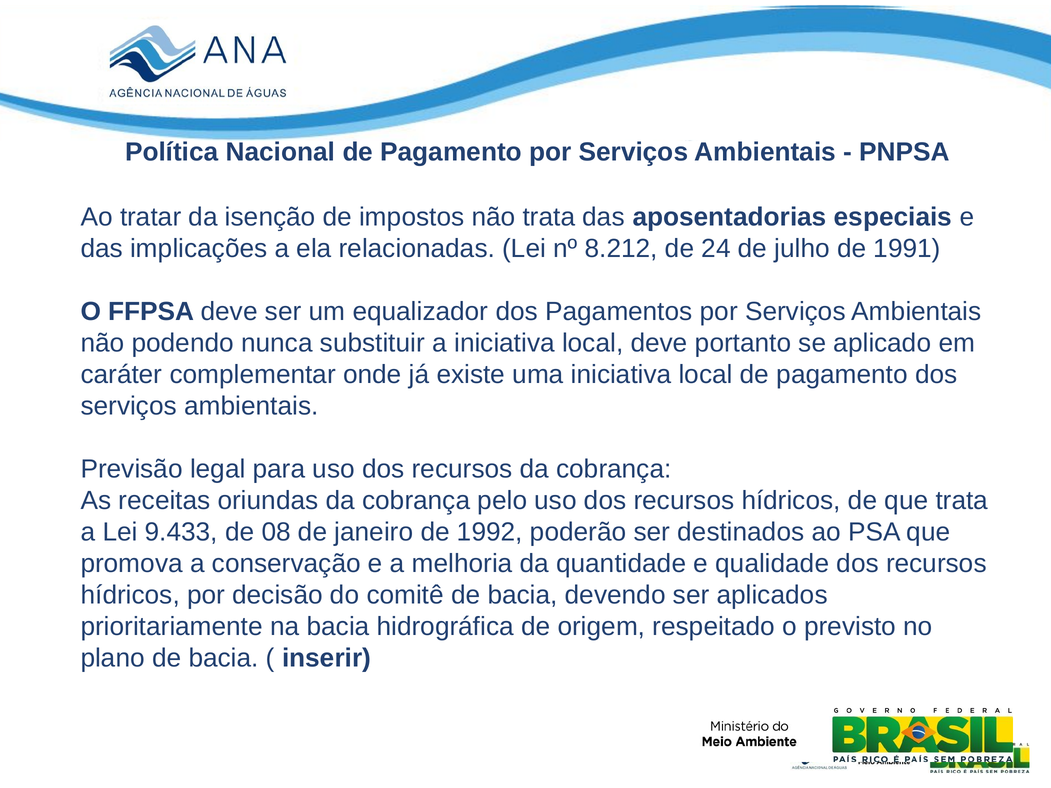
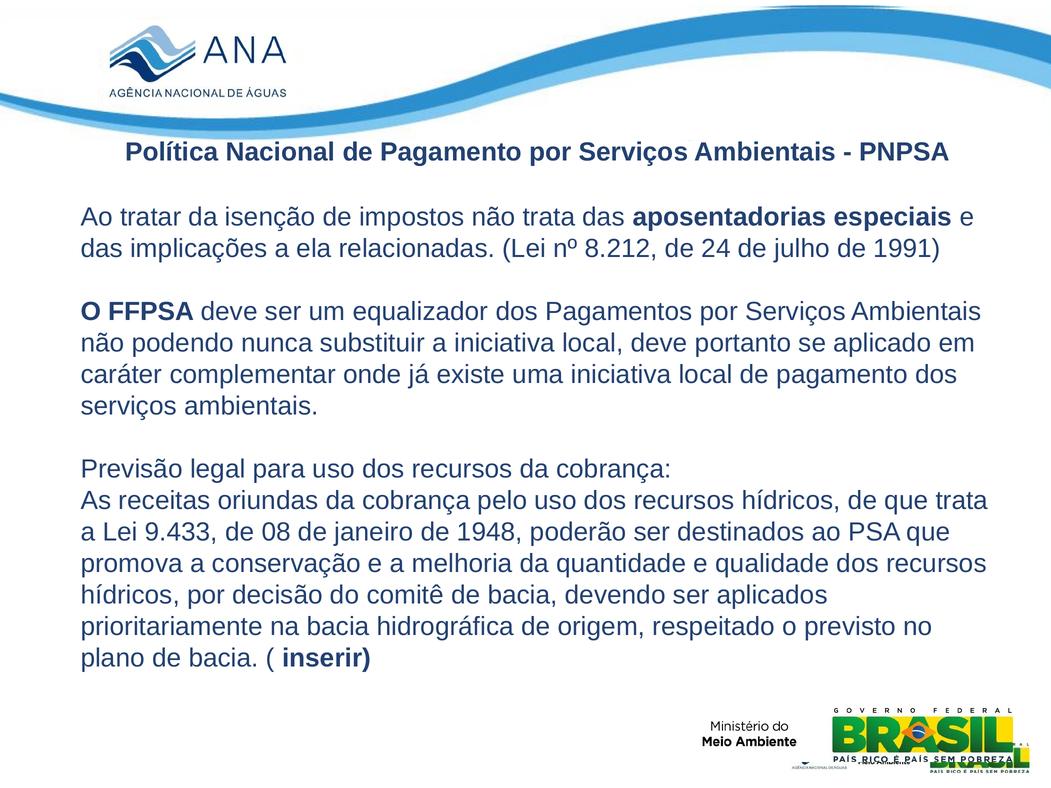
1992: 1992 -> 1948
